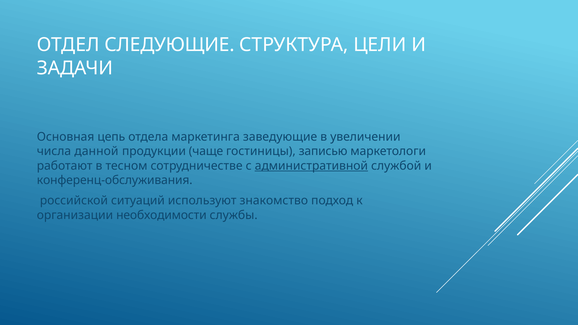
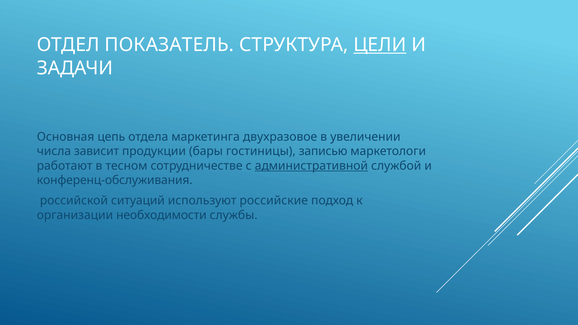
СЛЕДУЮЩИЕ: СЛЕДУЮЩИЕ -> ПОКАЗАТЕЛЬ
ЦЕЛИ underline: none -> present
заведующие: заведующие -> двухразовое
данной: данной -> зависит
чаще: чаще -> бары
знакомство: знакомство -> российские
